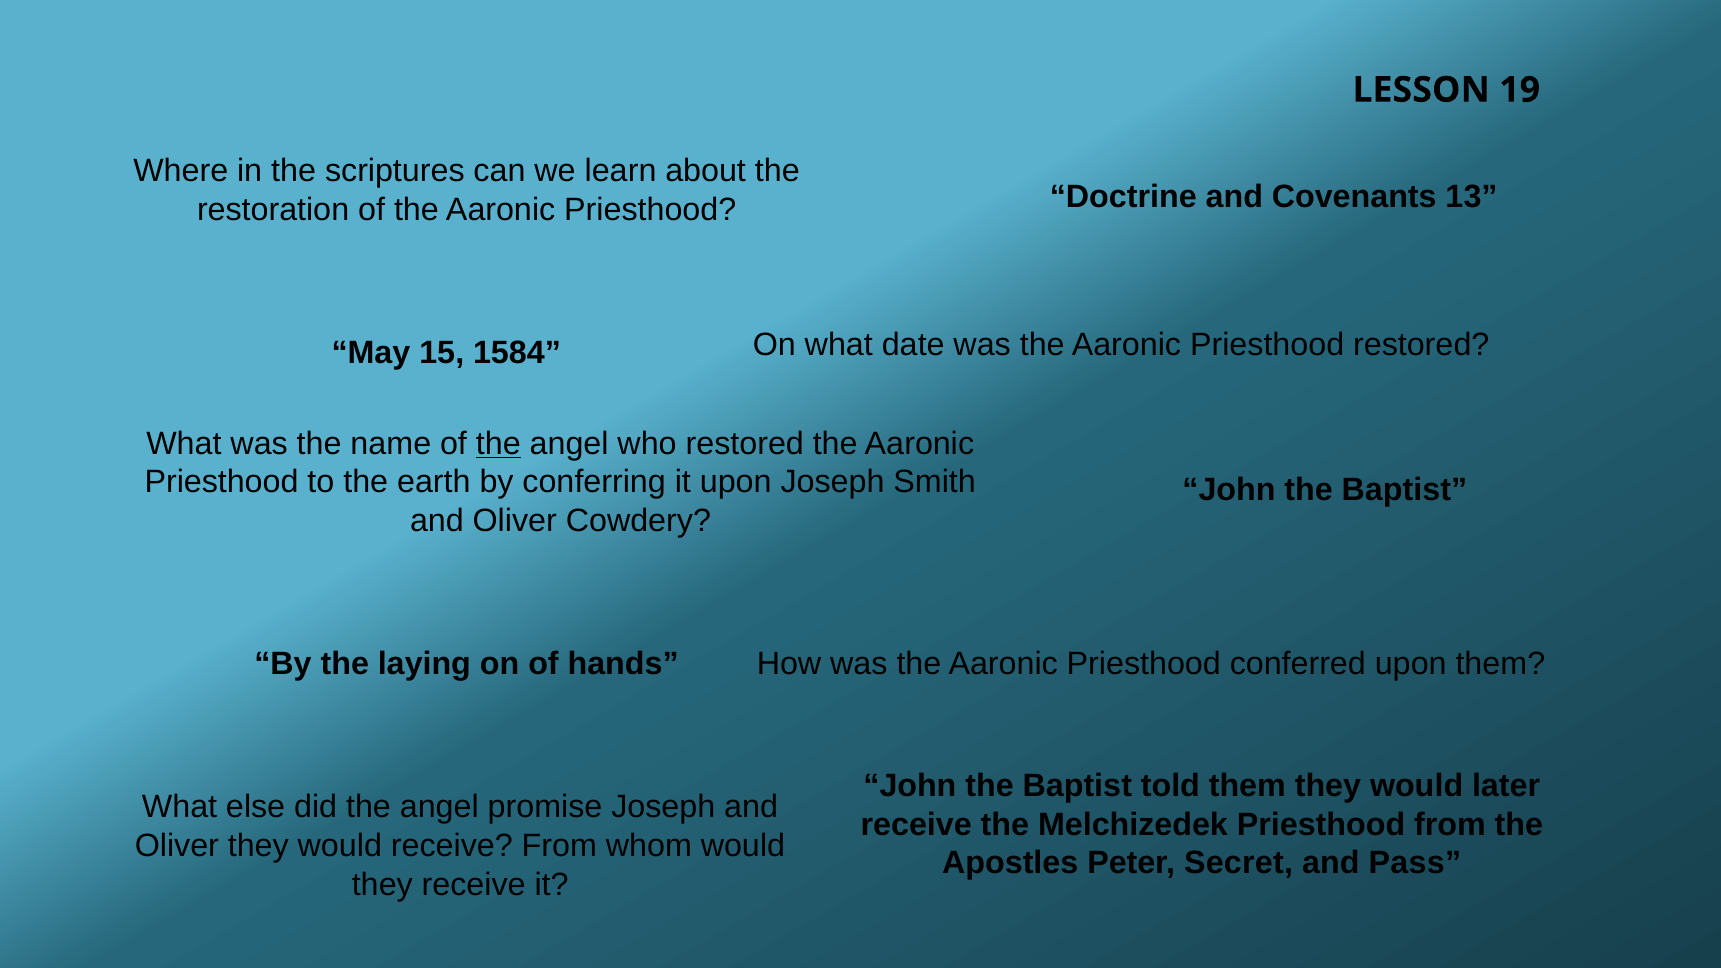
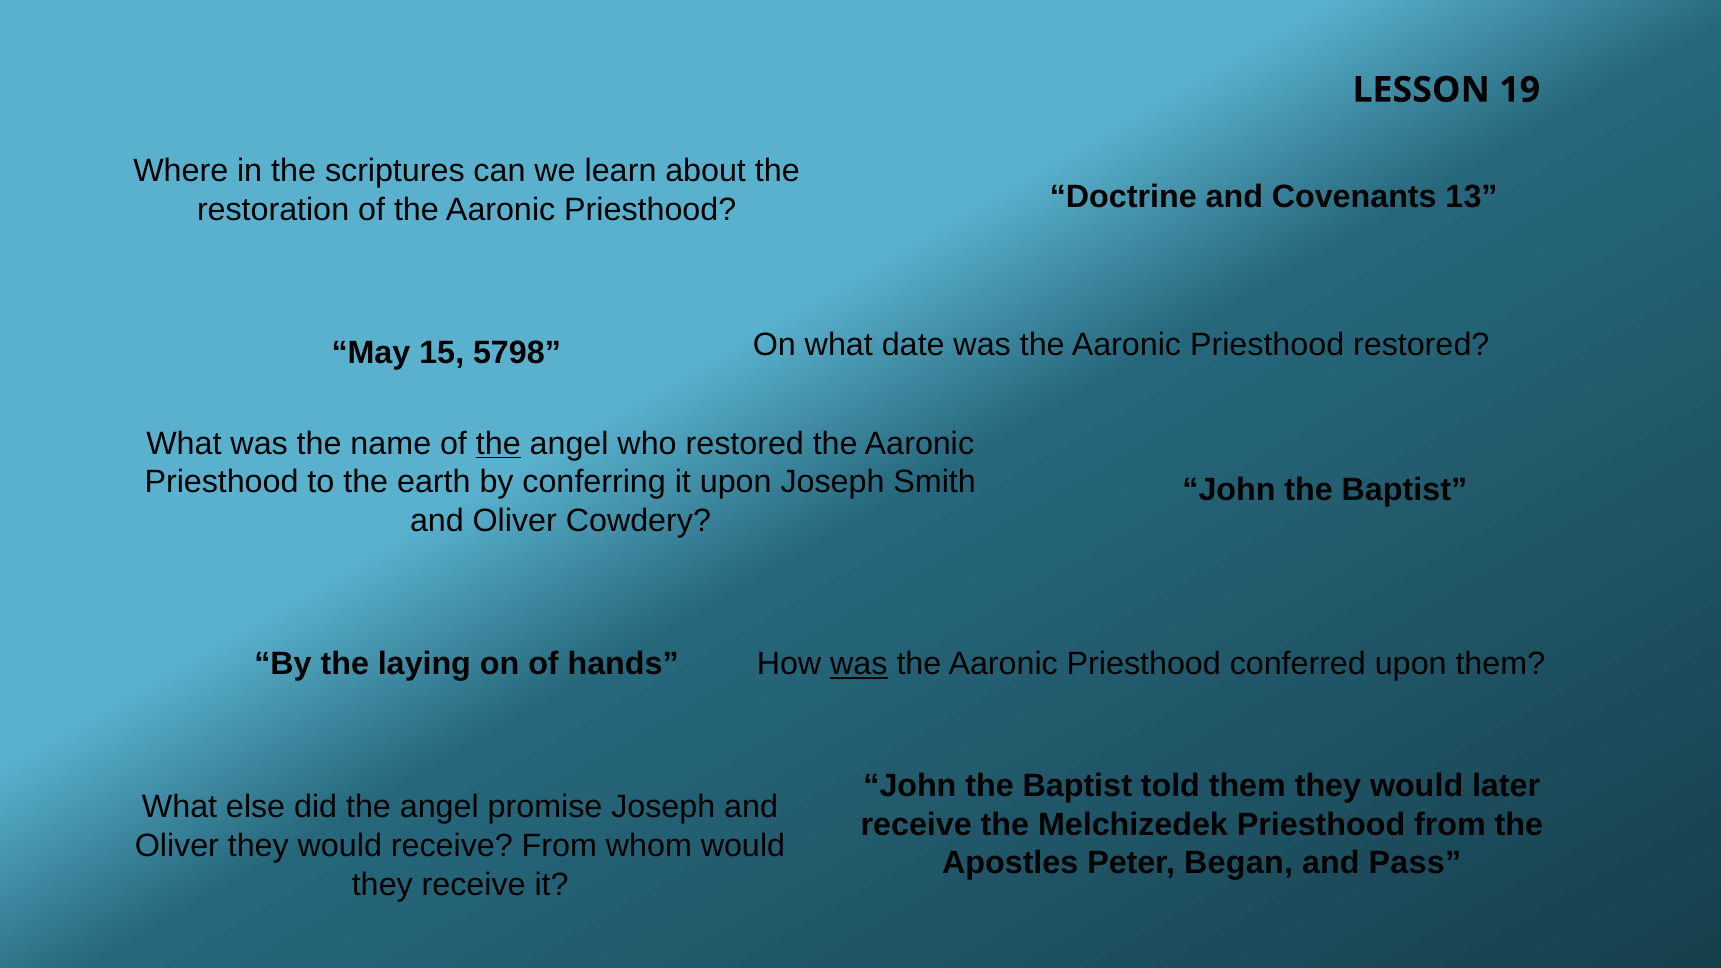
1584: 1584 -> 5798
was at (859, 664) underline: none -> present
Secret: Secret -> Began
